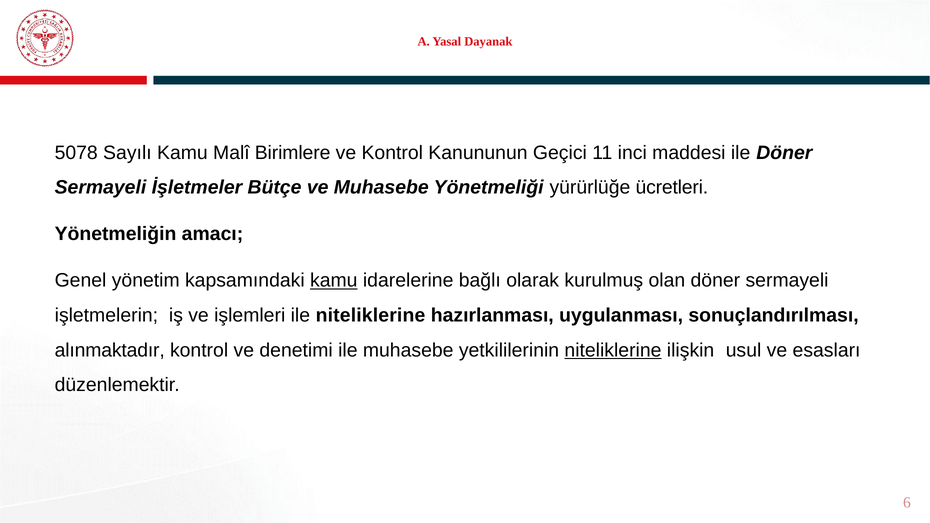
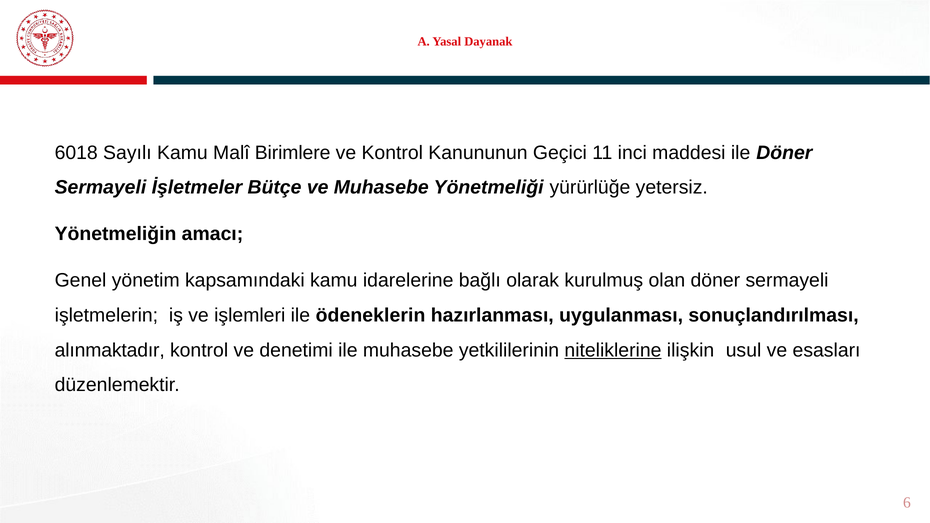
5078: 5078 -> 6018
ücretleri: ücretleri -> yetersiz
kamu at (334, 281) underline: present -> none
ile niteliklerine: niteliklerine -> ödeneklerin
